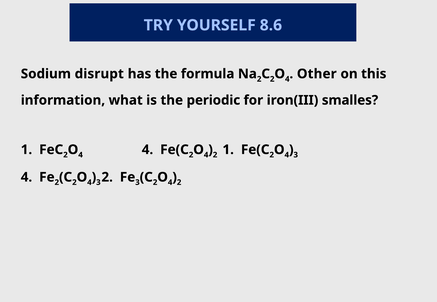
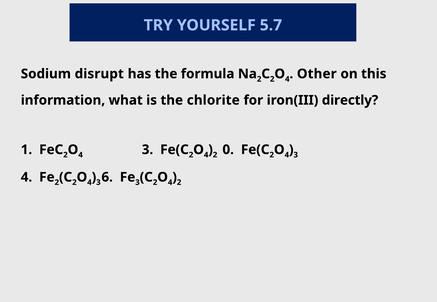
8.6: 8.6 -> 5.7
periodic: periodic -> chlorite
smalles: smalles -> directly
4 4: 4 -> 3
2 1: 1 -> 0
3 2: 2 -> 6
